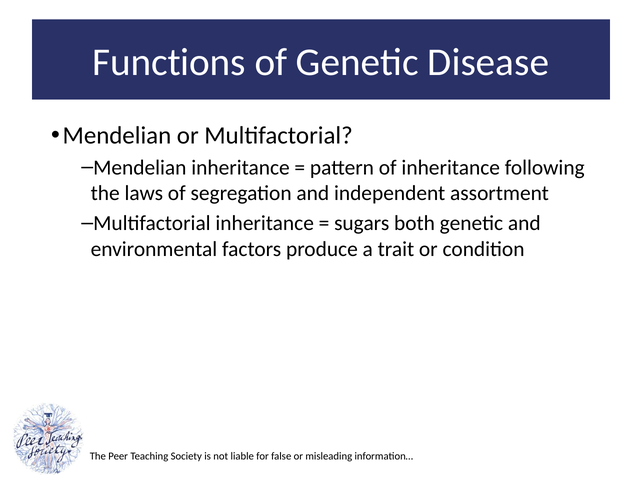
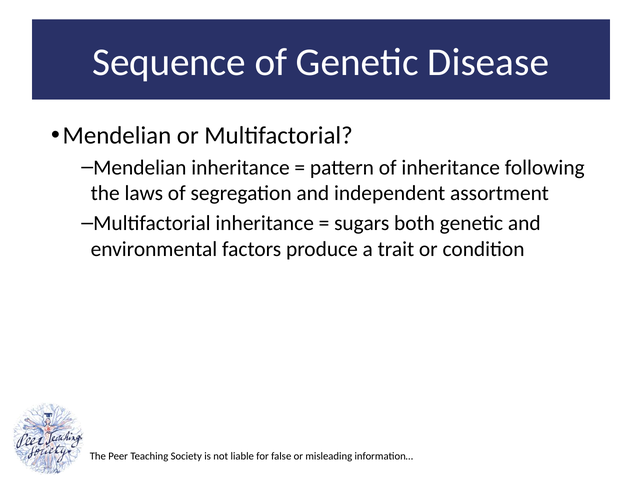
Functions: Functions -> Sequence
